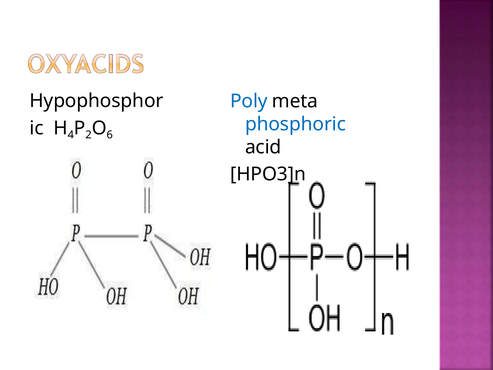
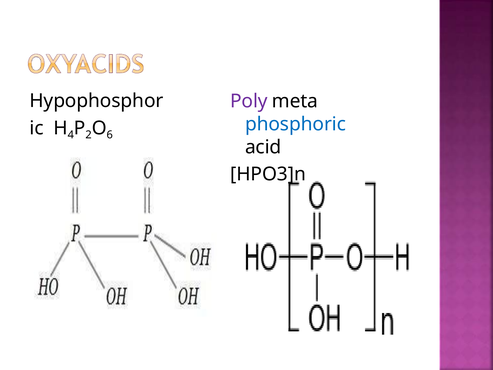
Poly colour: blue -> purple
